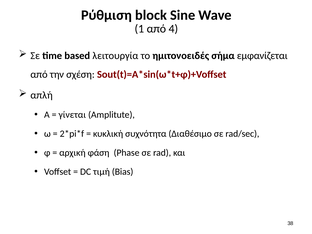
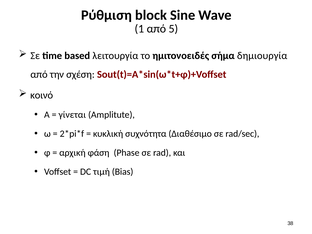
4: 4 -> 5
εμφανίζεται: εμφανίζεται -> δημιουργία
απλή: απλή -> κοινό
